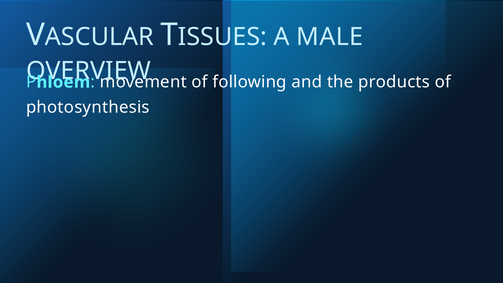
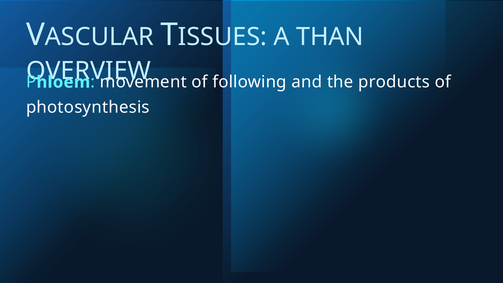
MALE: MALE -> THAN
